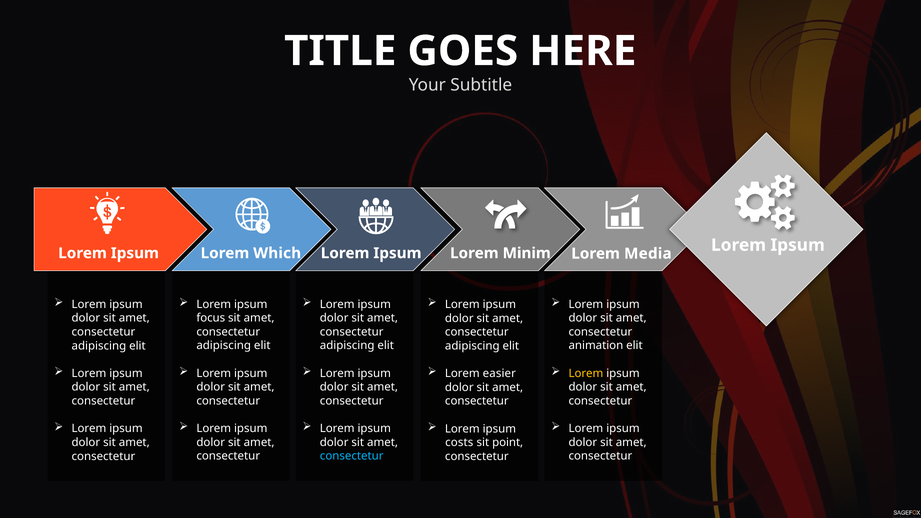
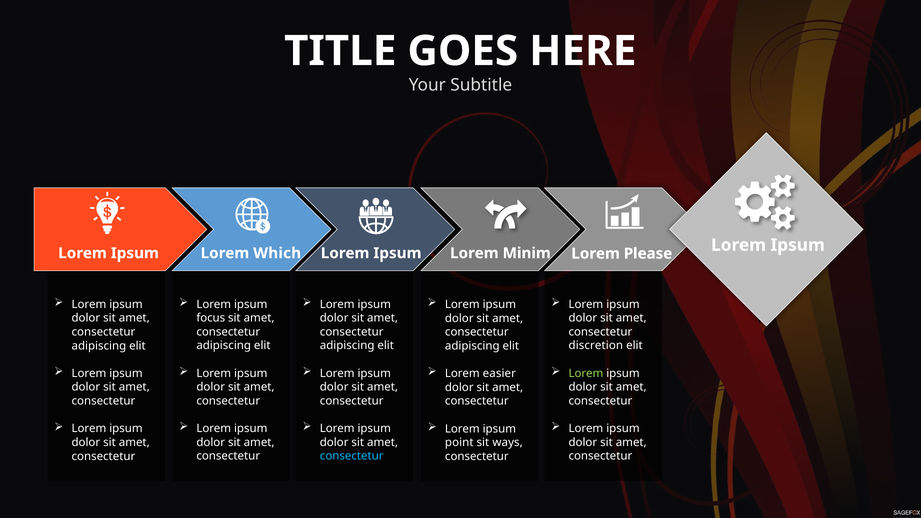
Media: Media -> Please
animation: animation -> discretion
Lorem at (586, 373) colour: yellow -> light green
costs: costs -> point
point: point -> ways
